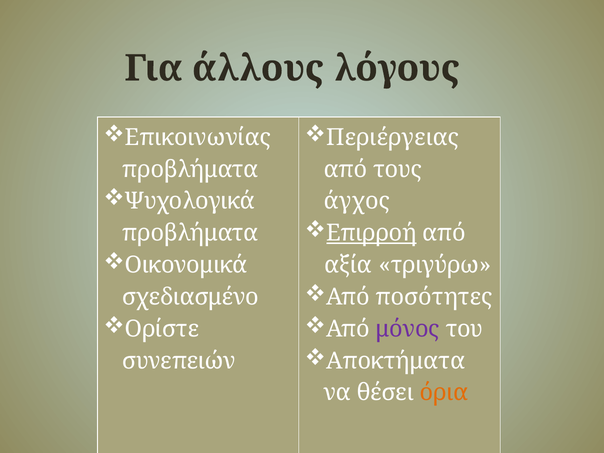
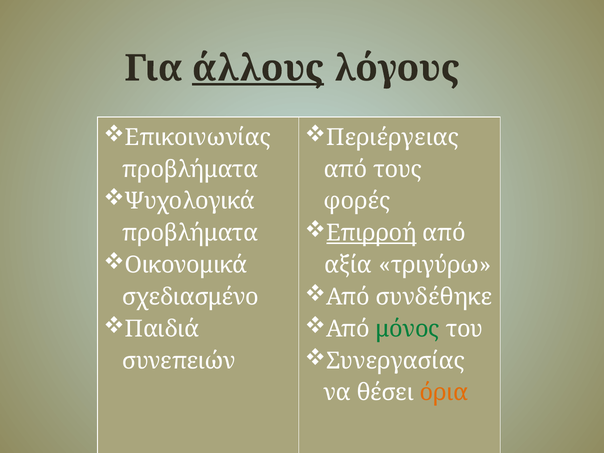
άλλους underline: none -> present
άγχος: άγχος -> φορές
ποσότητες: ποσότητες -> συνδέθηκε
Ορίστε: Ορίστε -> Παιδιά
μόνος colour: purple -> green
Αποκτήματα: Αποκτήματα -> Συνεργασίας
